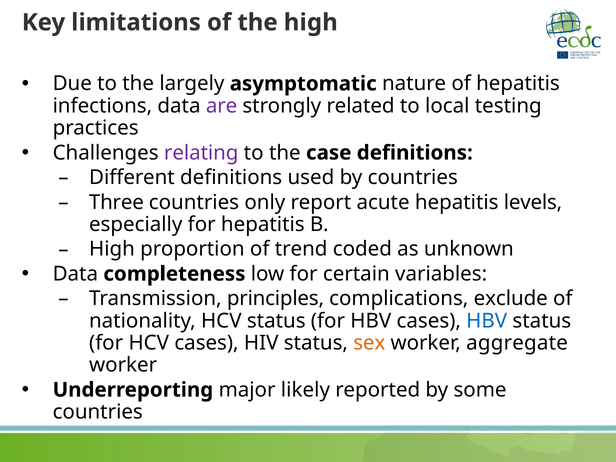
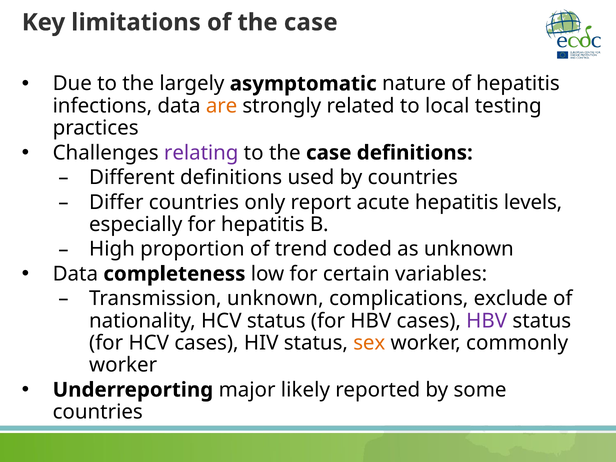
of the high: high -> case
are colour: purple -> orange
Three: Three -> Differ
Transmission principles: principles -> unknown
HBV at (487, 321) colour: blue -> purple
aggregate: aggregate -> commonly
